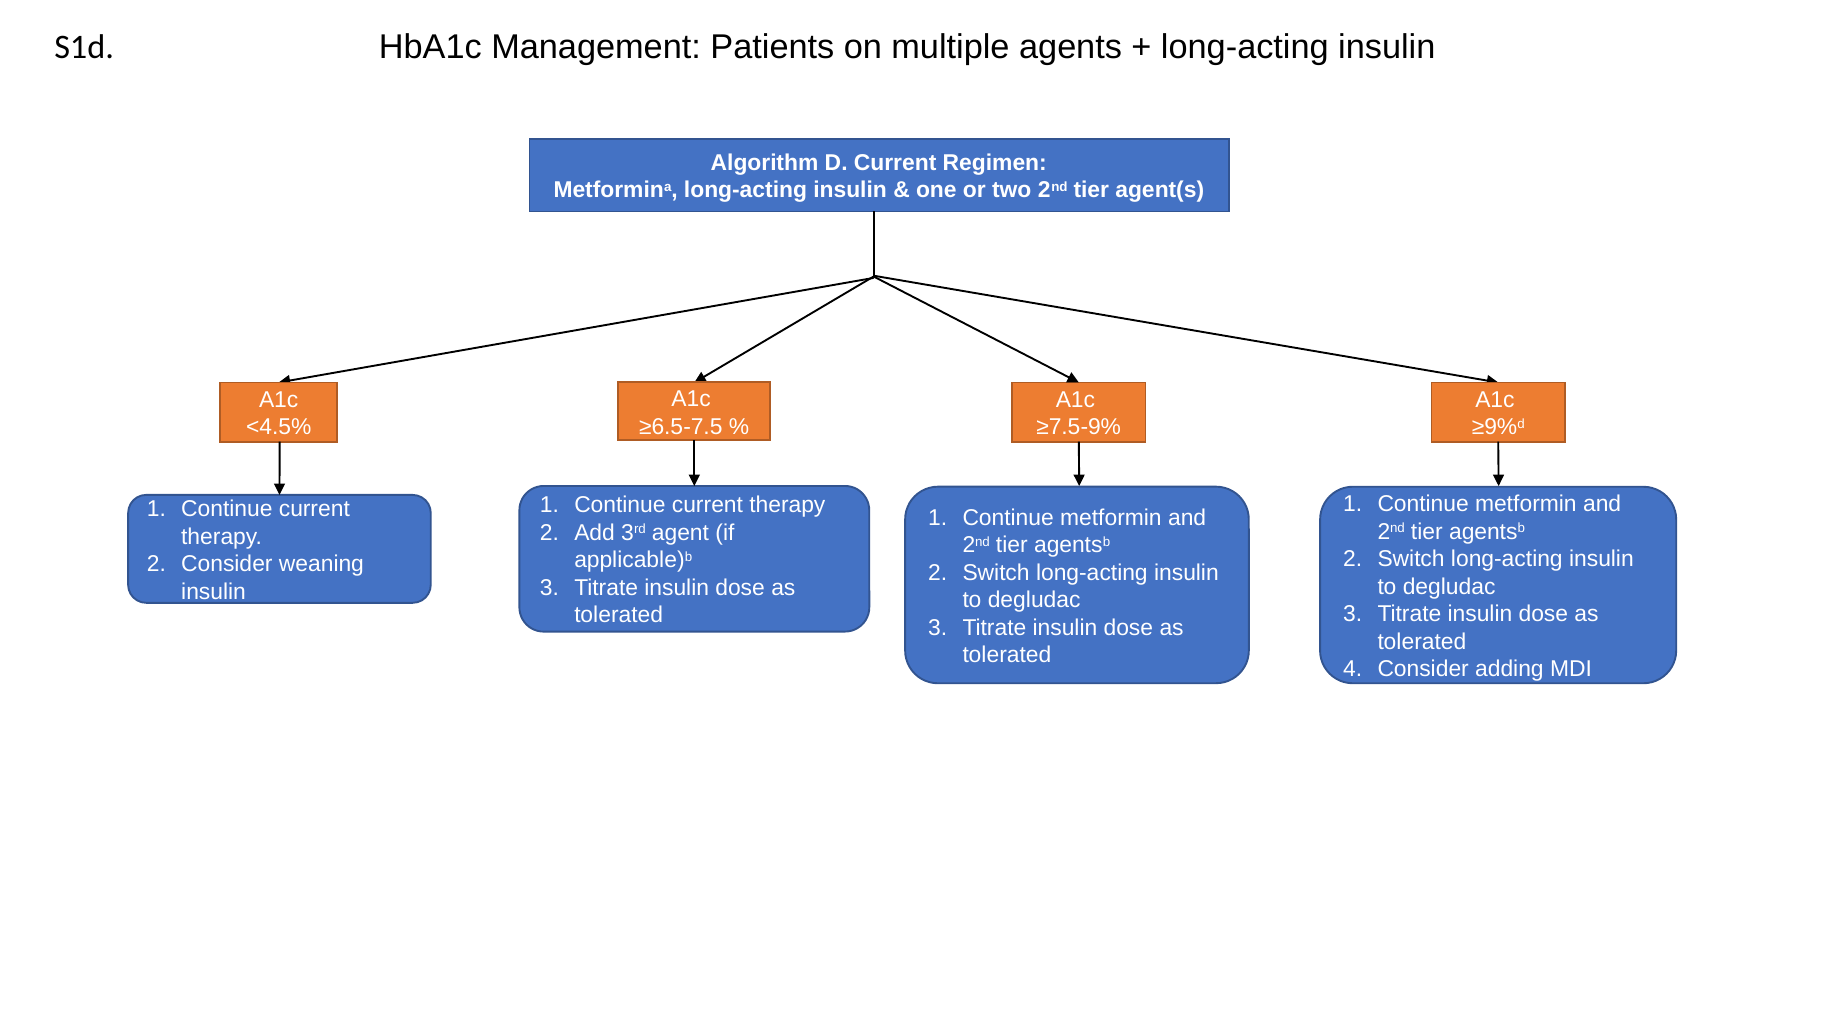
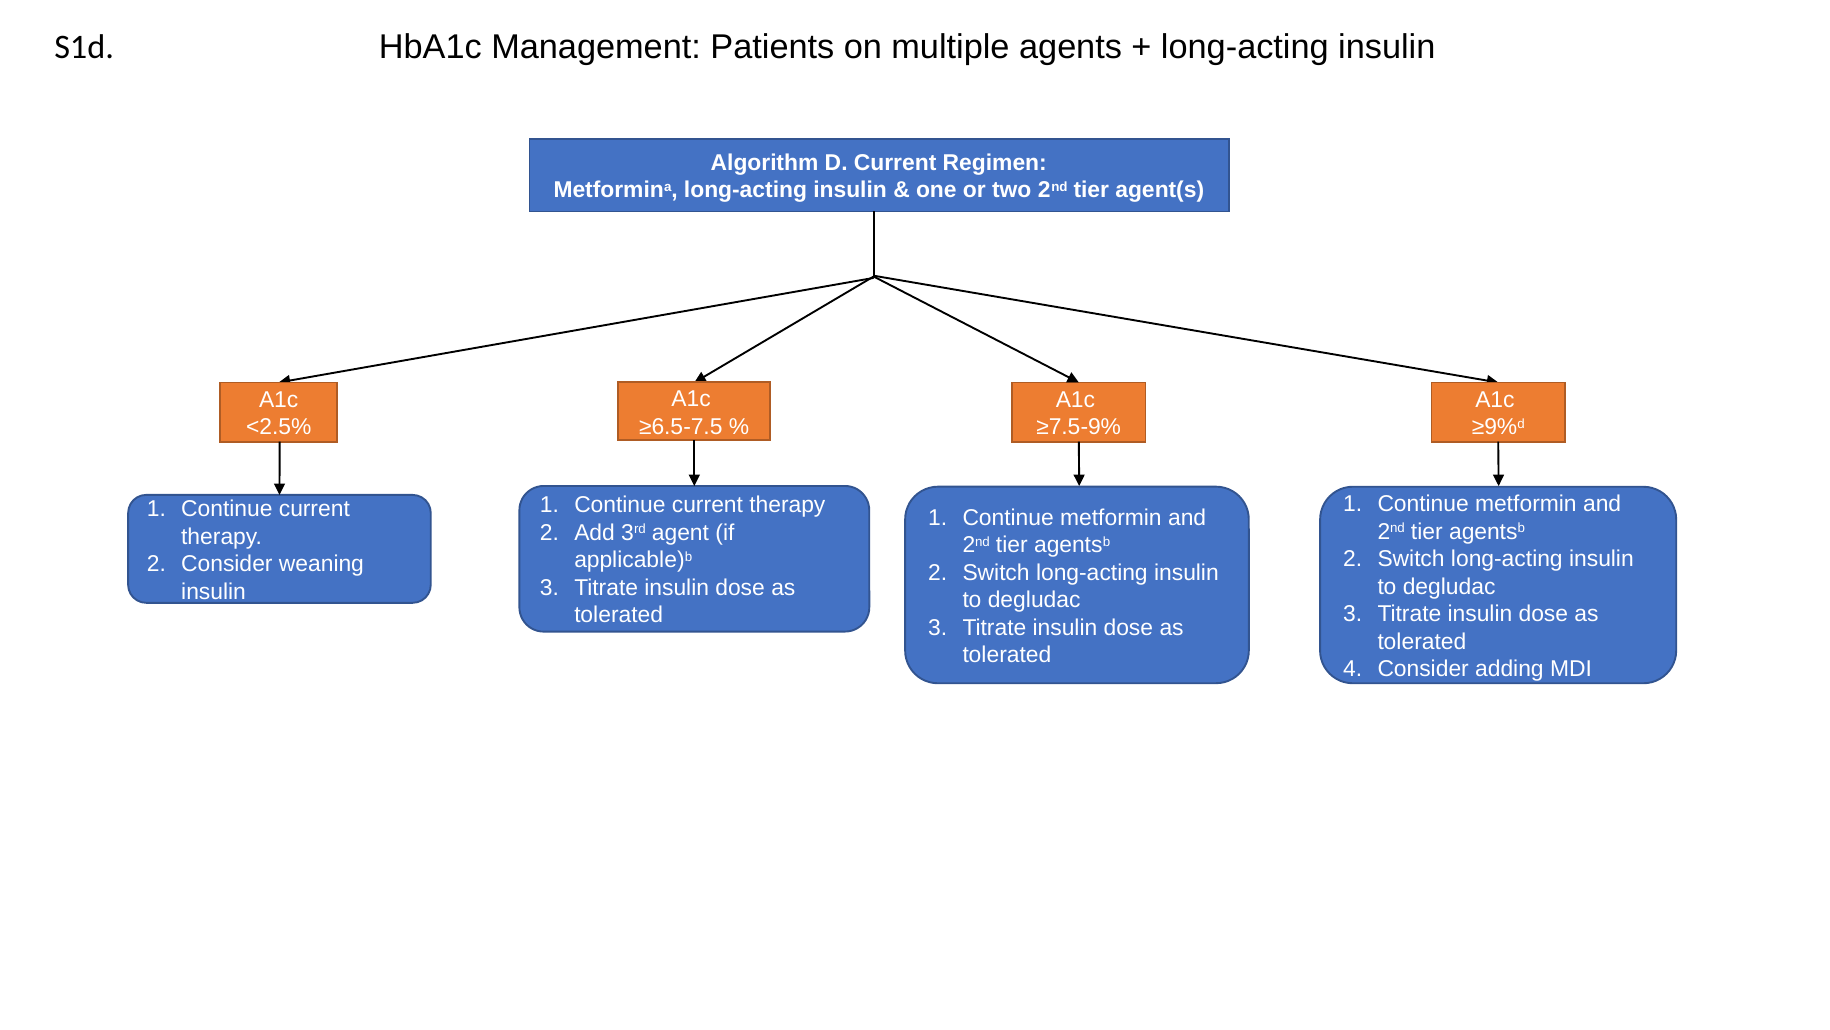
<4.5%: <4.5% -> <2.5%
